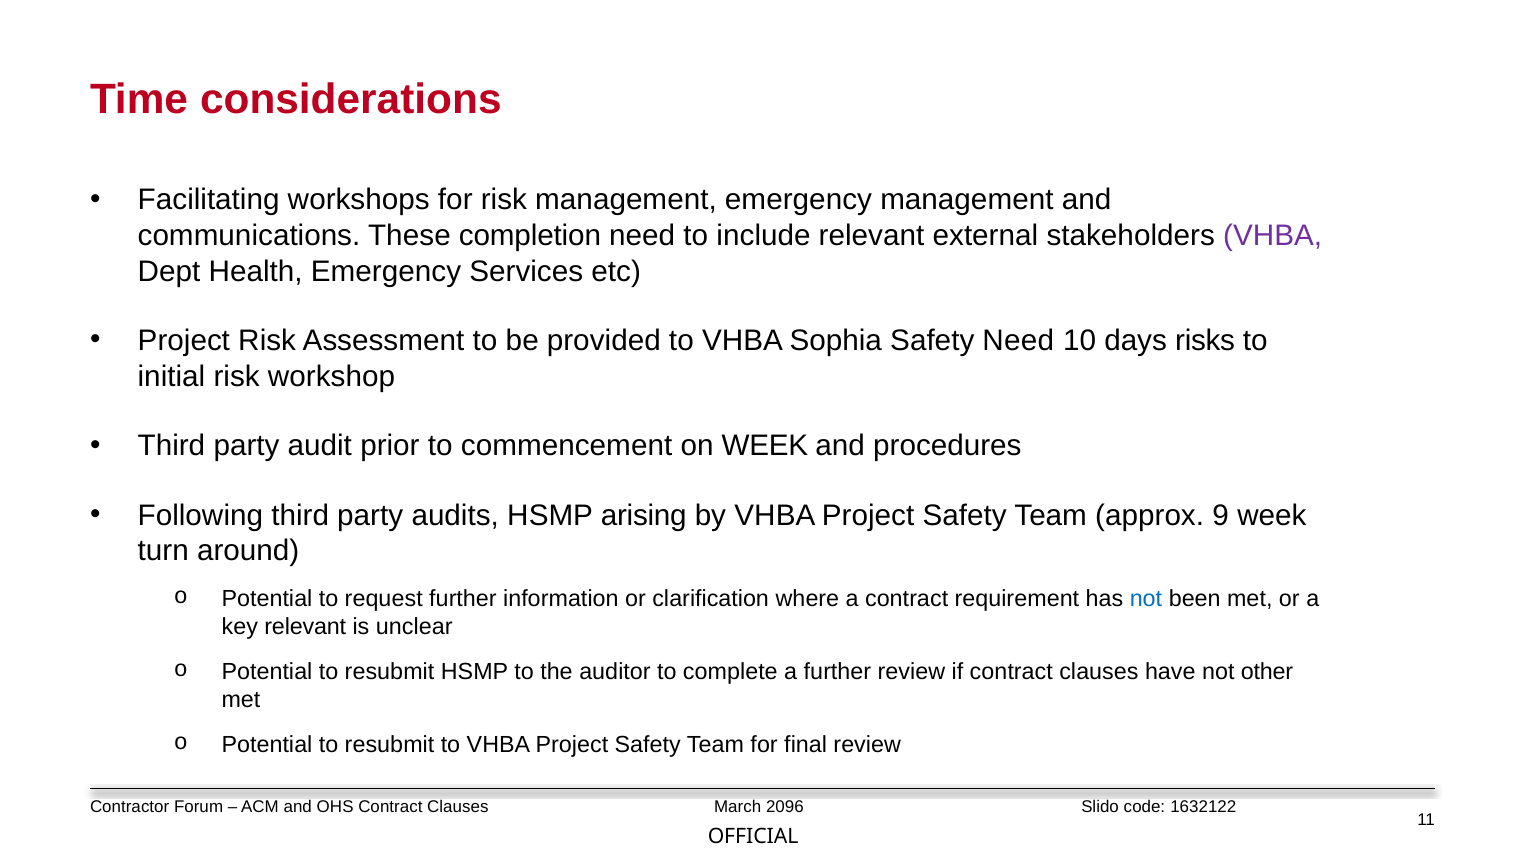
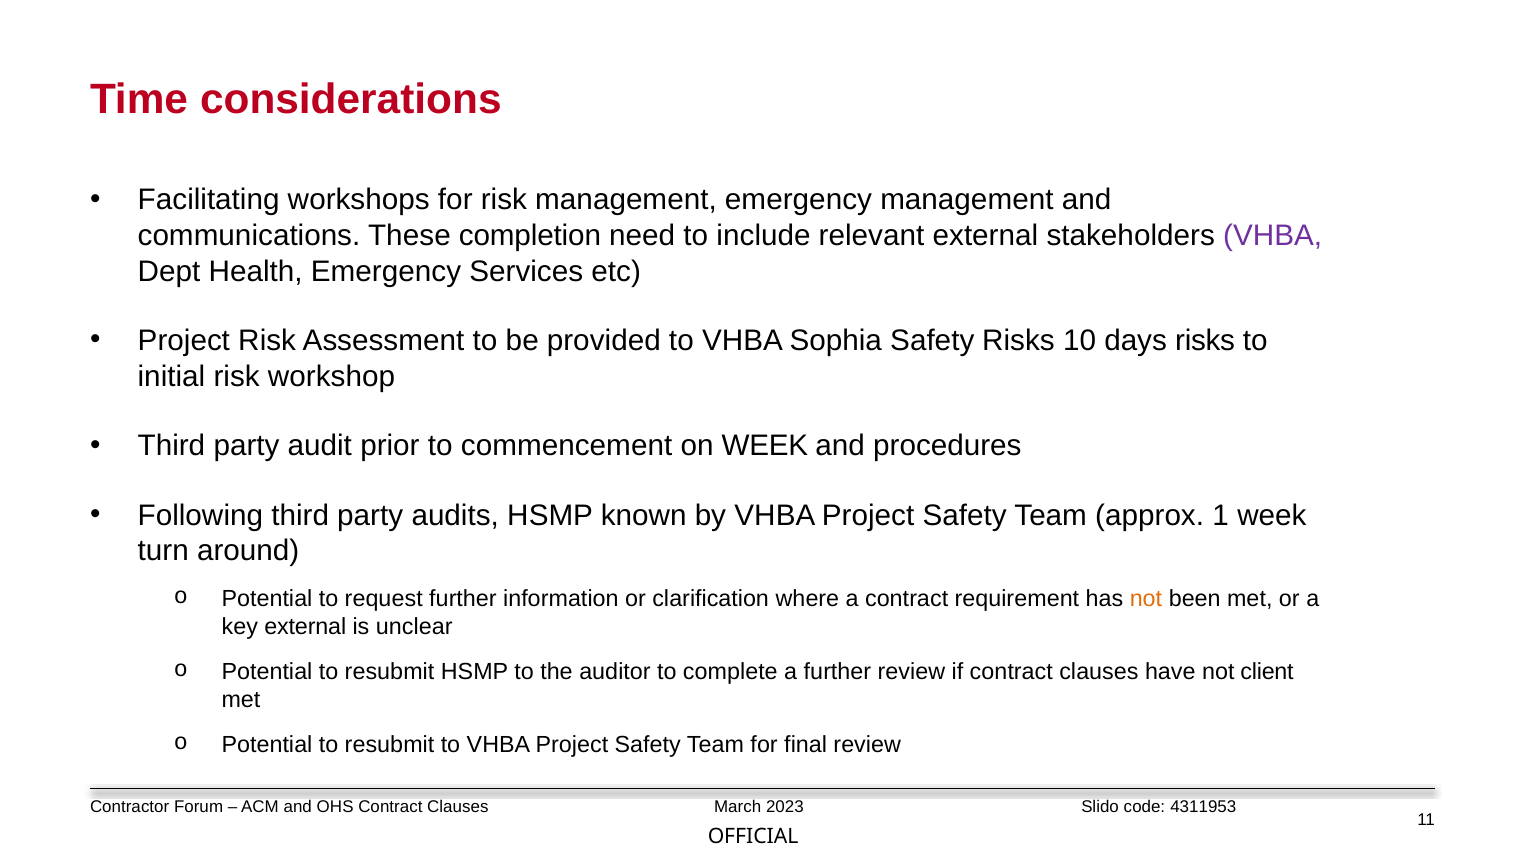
Safety Need: Need -> Risks
arising: arising -> known
9: 9 -> 1
not at (1146, 599) colour: blue -> orange
key relevant: relevant -> external
other: other -> client
2096: 2096 -> 2023
1632122: 1632122 -> 4311953
